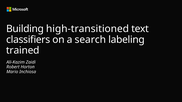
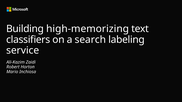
high-transitioned: high-transitioned -> high-memorizing
trained: trained -> service
